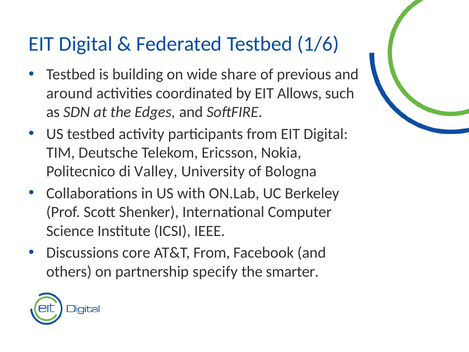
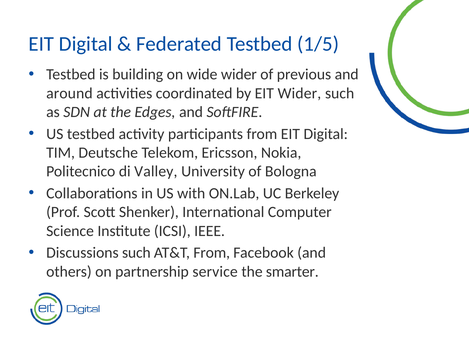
1/6: 1/6 -> 1/5
wide share: share -> wider
EIT Allows: Allows -> Wider
Discussions core: core -> such
specify: specify -> service
